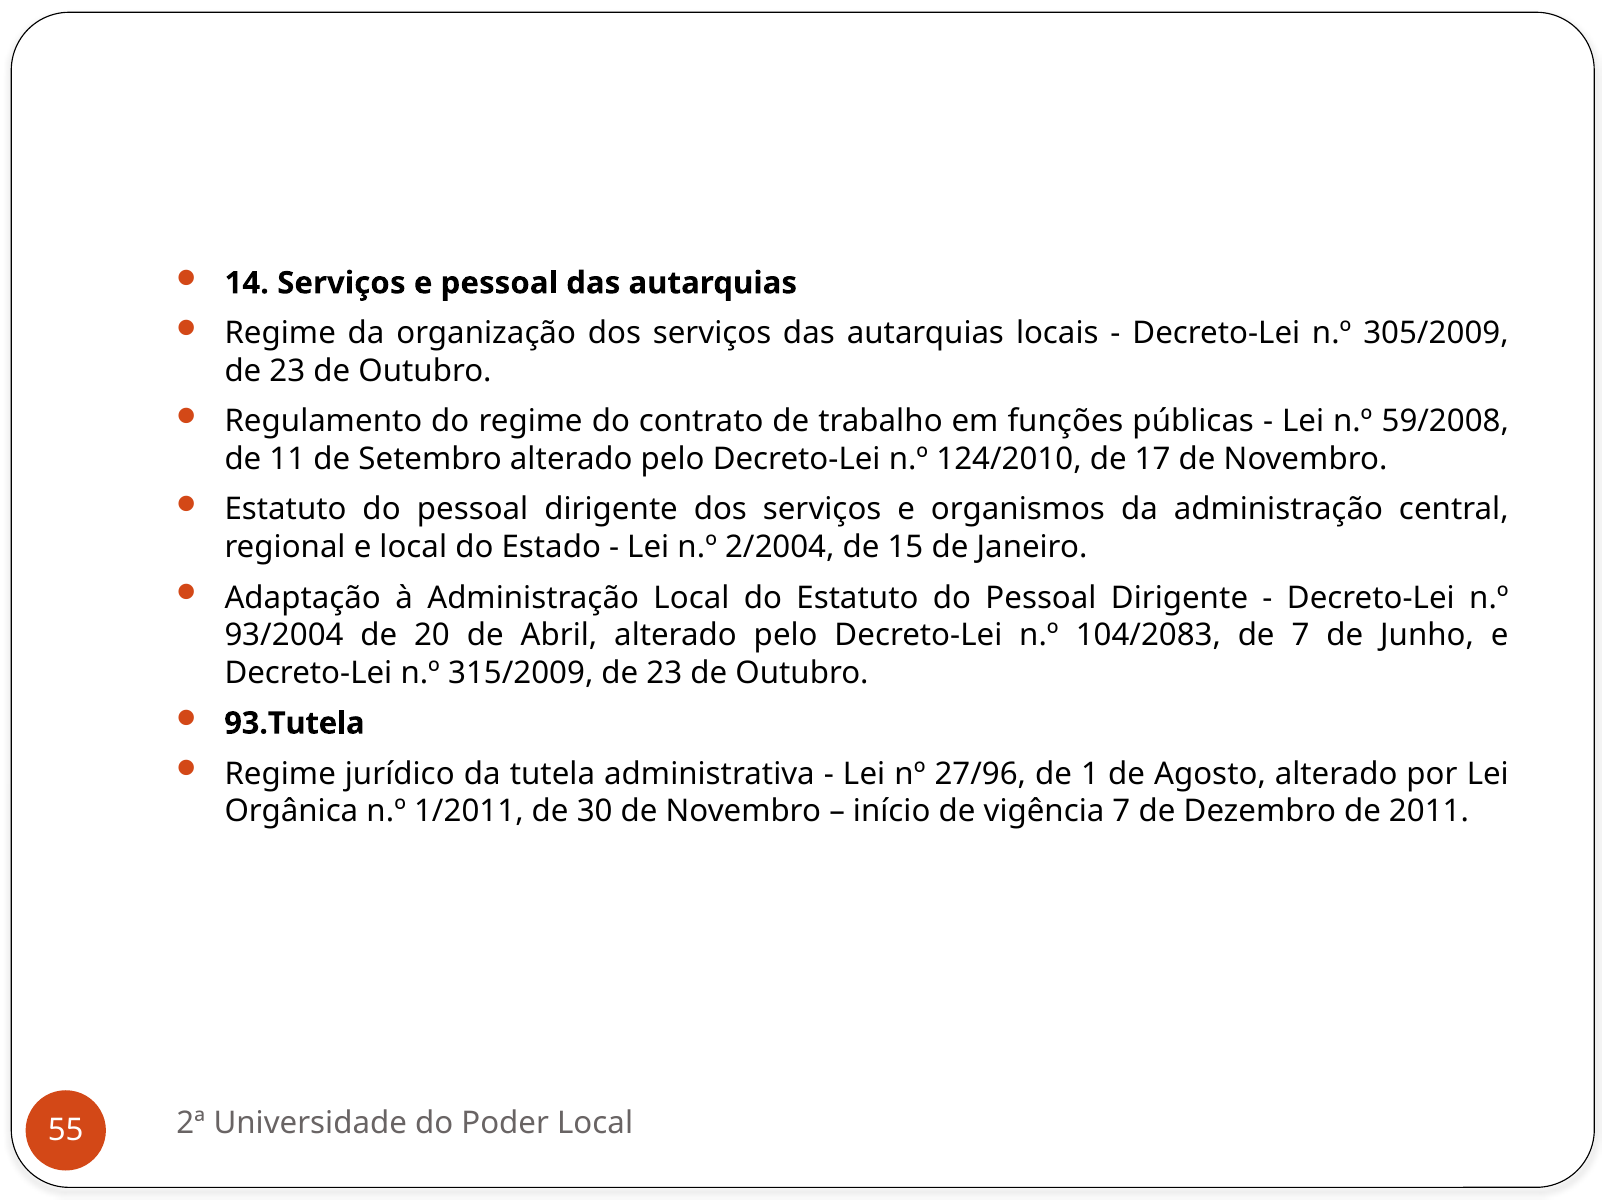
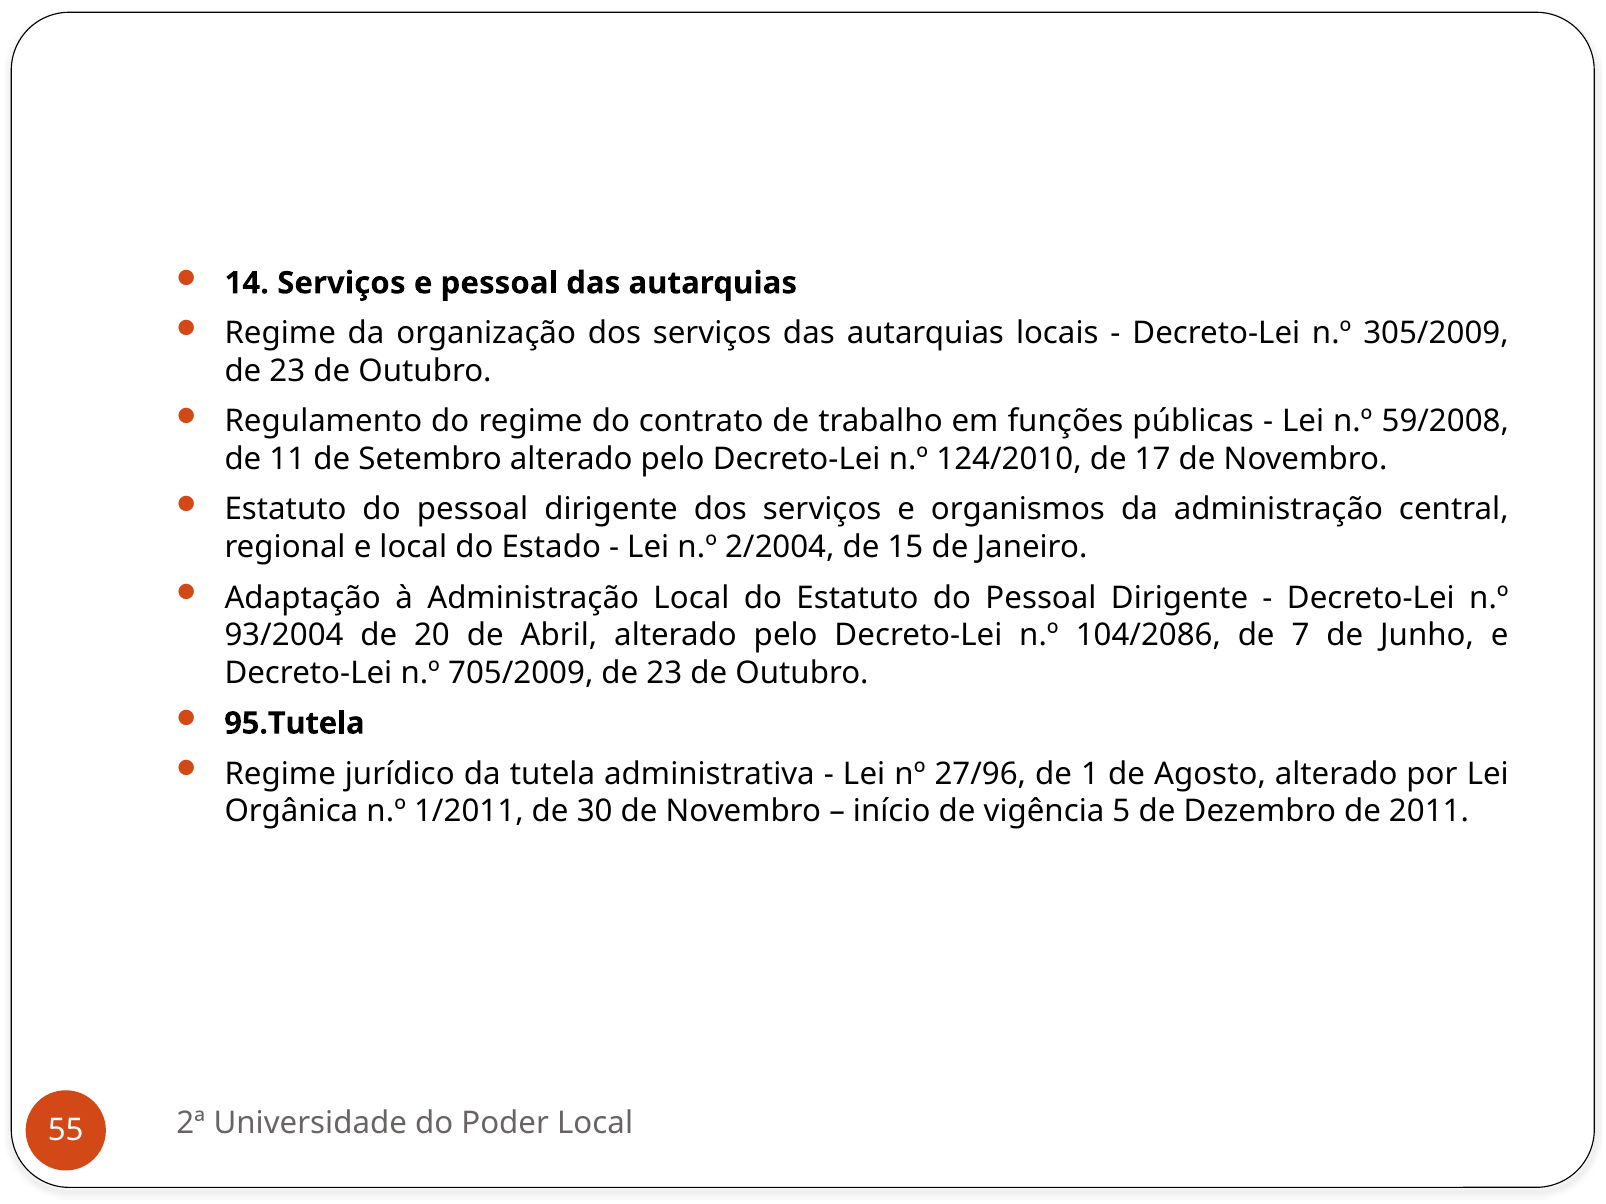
104/2083: 104/2083 -> 104/2086
315/2009: 315/2009 -> 705/2009
93.Tutela: 93.Tutela -> 95.Tutela
vigência 7: 7 -> 5
